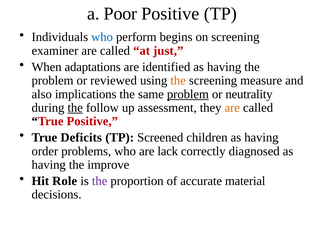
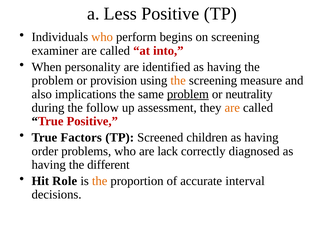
Poor: Poor -> Less
who at (102, 37) colour: blue -> orange
just: just -> into
adaptations: adaptations -> personality
reviewed: reviewed -> provision
the at (75, 108) underline: present -> none
Deficits: Deficits -> Factors
improve: improve -> different
the at (100, 181) colour: purple -> orange
material: material -> interval
